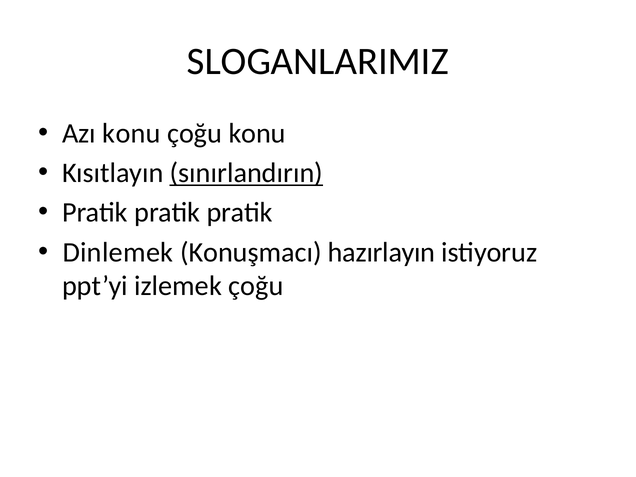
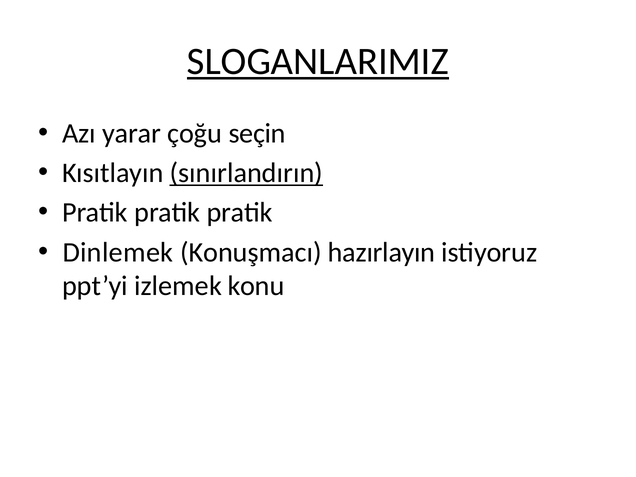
SLOGANLARIMIZ underline: none -> present
Azı konu: konu -> yarar
çoğu konu: konu -> seçin
izlemek çoğu: çoğu -> konu
